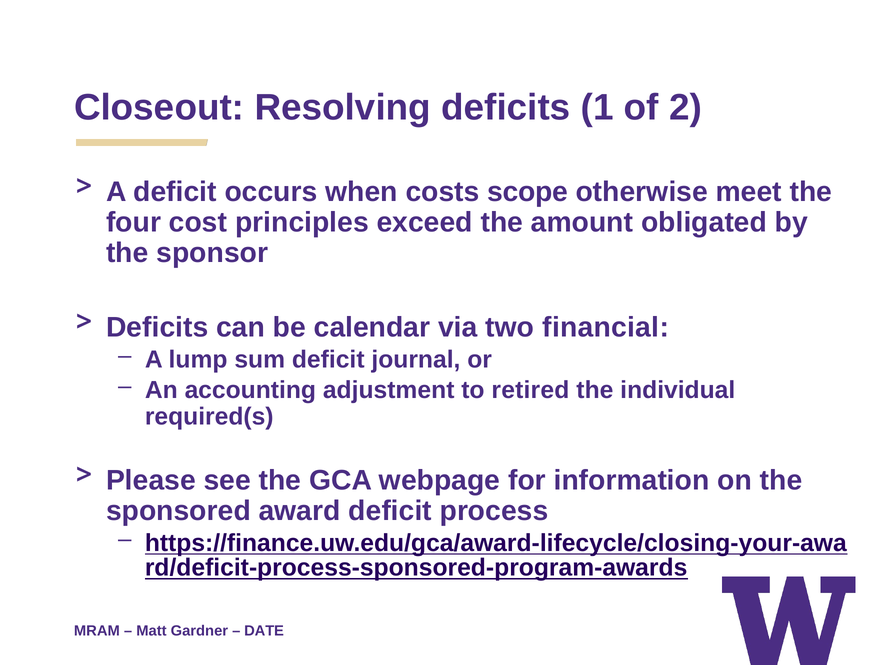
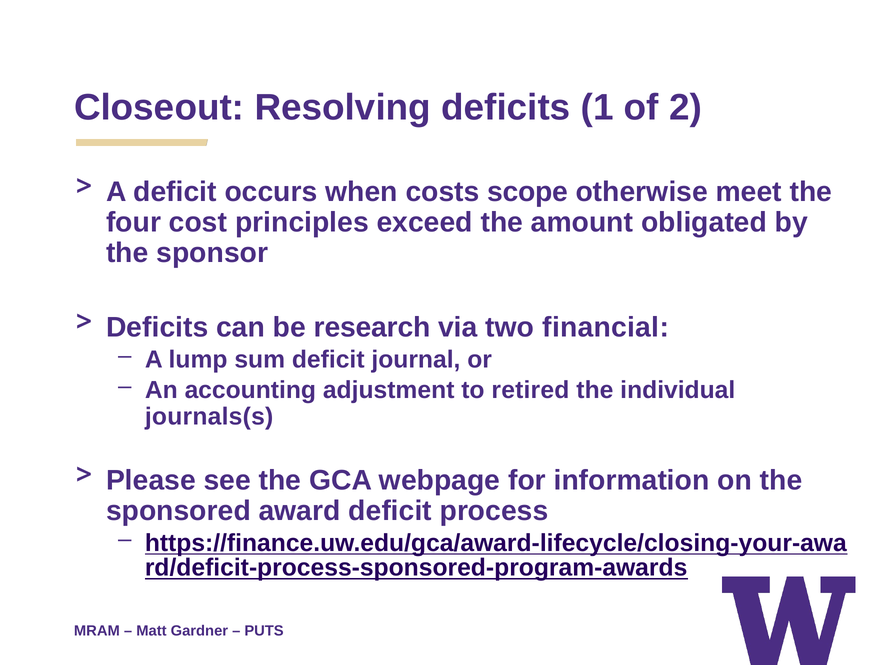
calendar: calendar -> research
required(s: required(s -> journals(s
DATE: DATE -> PUTS
